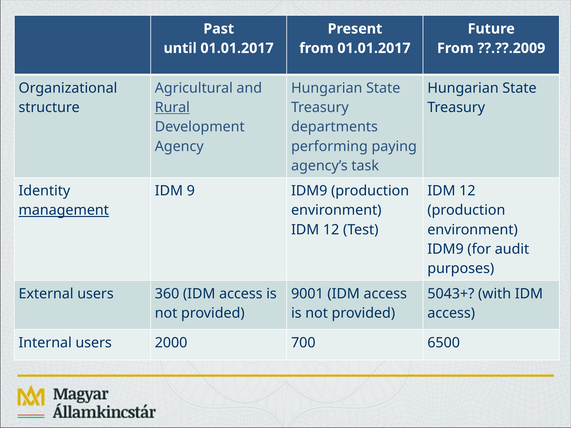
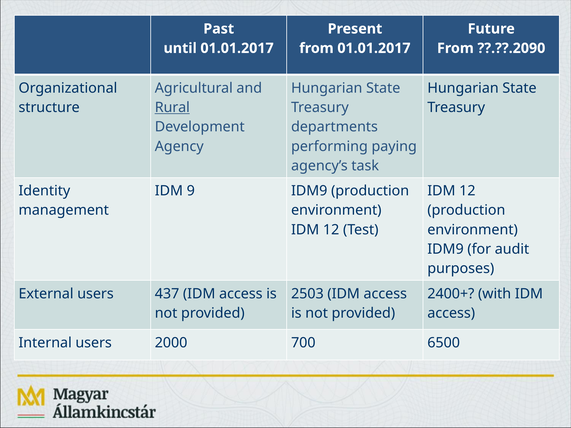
??.??.2009: ??.??.2009 -> ??.??.2090
management underline: present -> none
360: 360 -> 437
9001: 9001 -> 2503
5043+: 5043+ -> 2400+
